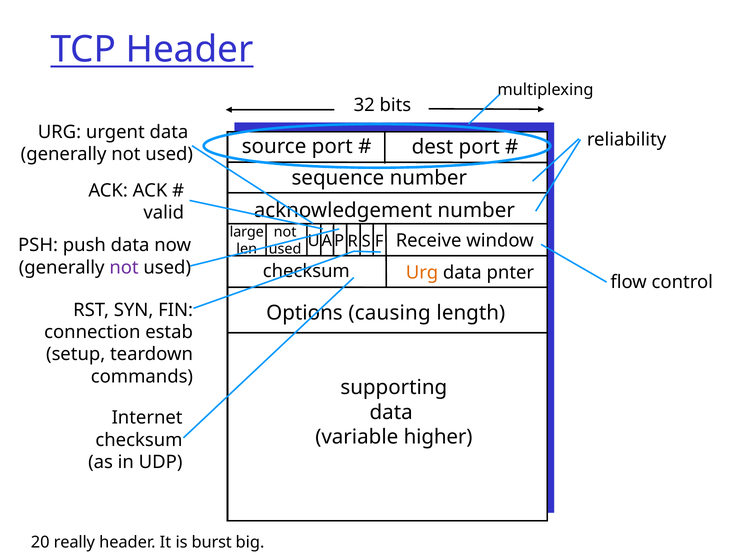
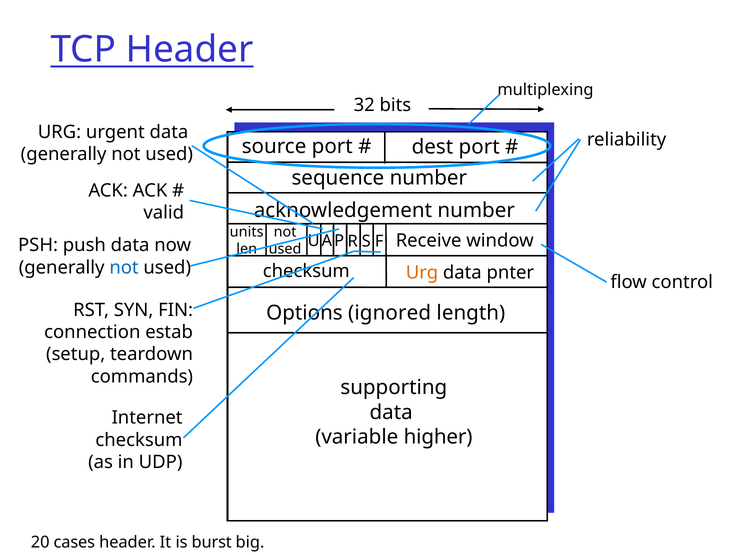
large: large -> units
not at (124, 267) colour: purple -> blue
causing: causing -> ignored
really: really -> cases
